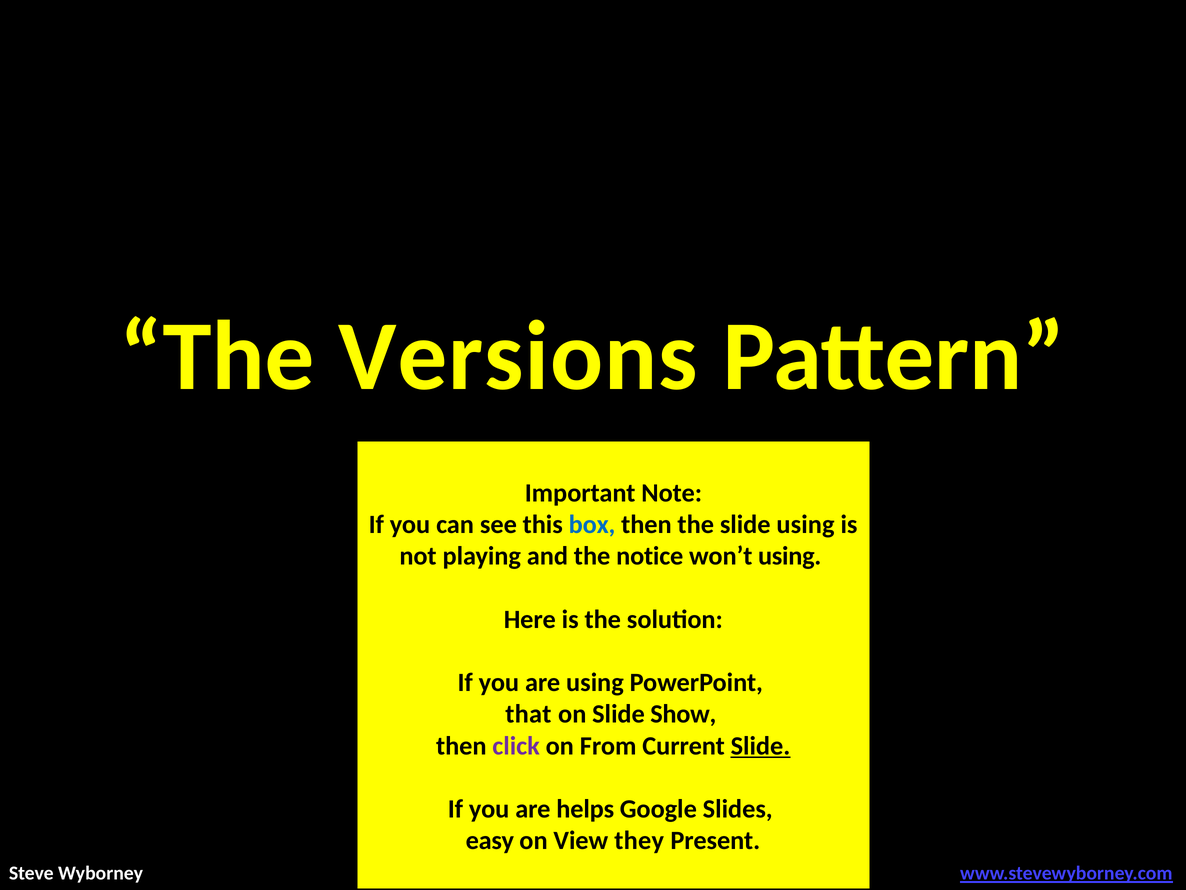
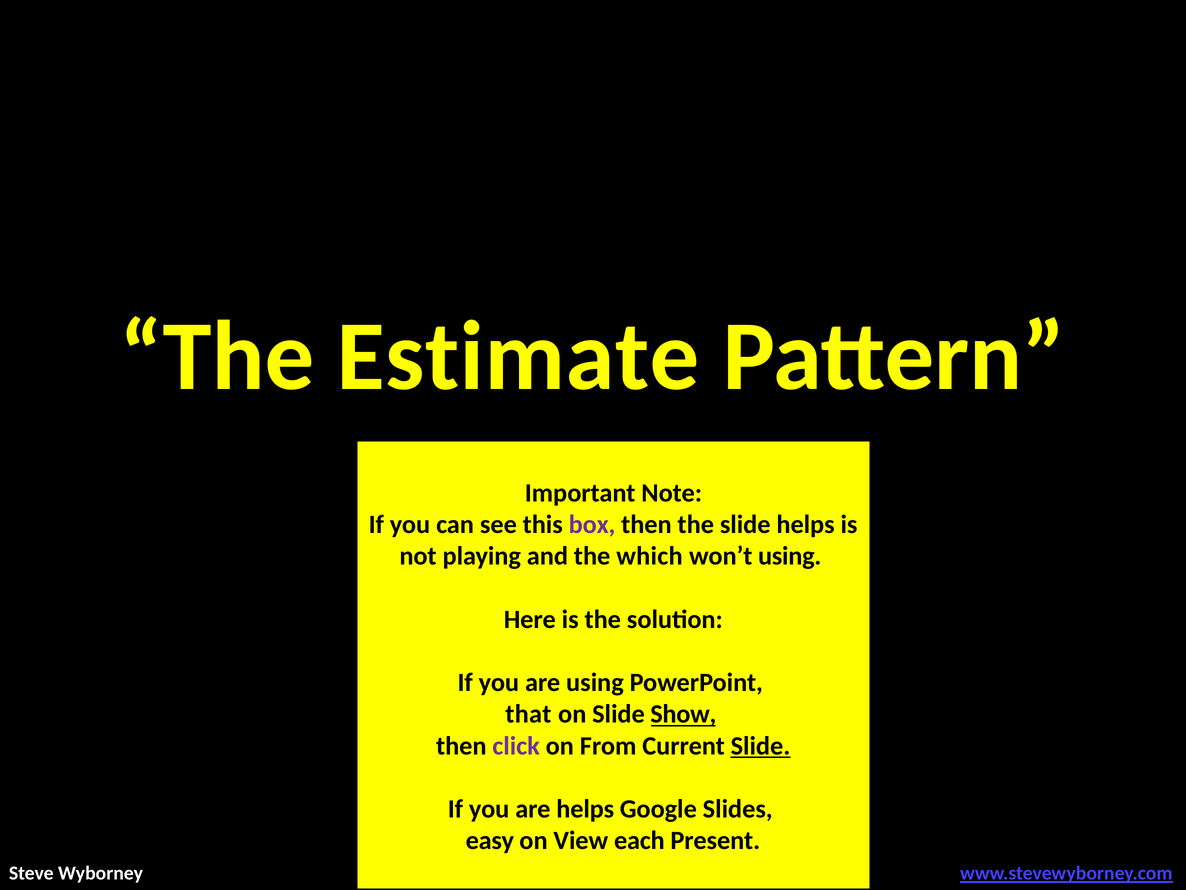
Versions: Versions -> Estimate
box colour: blue -> purple
slide using: using -> helps
notice: notice -> which
Show underline: none -> present
they: they -> each
